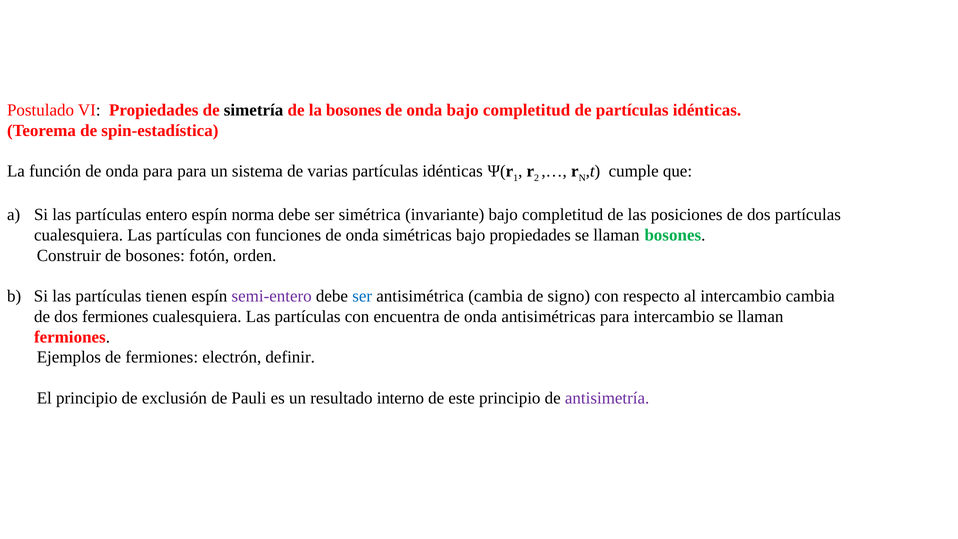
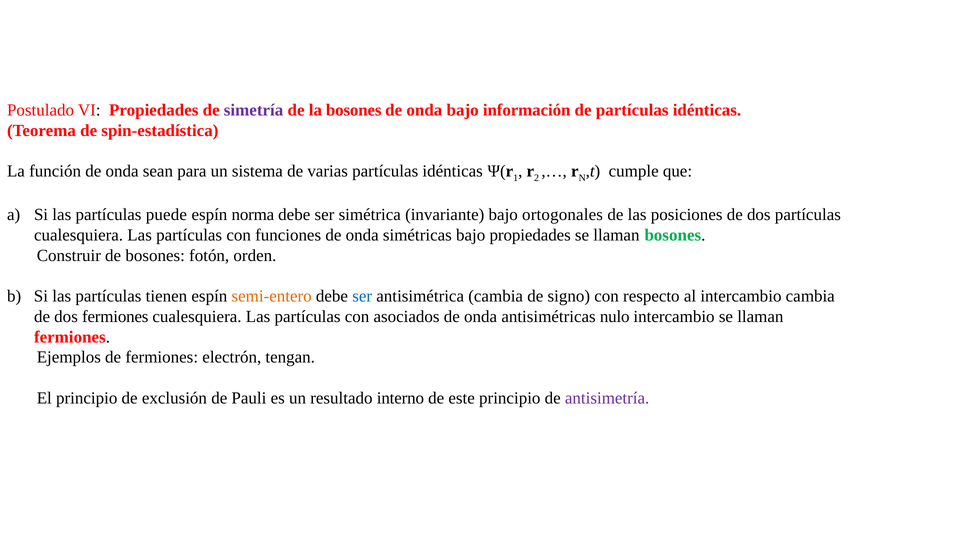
simetría colour: black -> purple
onda bajo completitud: completitud -> información
onda para: para -> sean
entero: entero -> puede
invariante bajo completitud: completitud -> ortogonales
semi-entero colour: purple -> orange
encuentra: encuentra -> asociados
antisimétricas para: para -> nulo
definir: definir -> tengan
